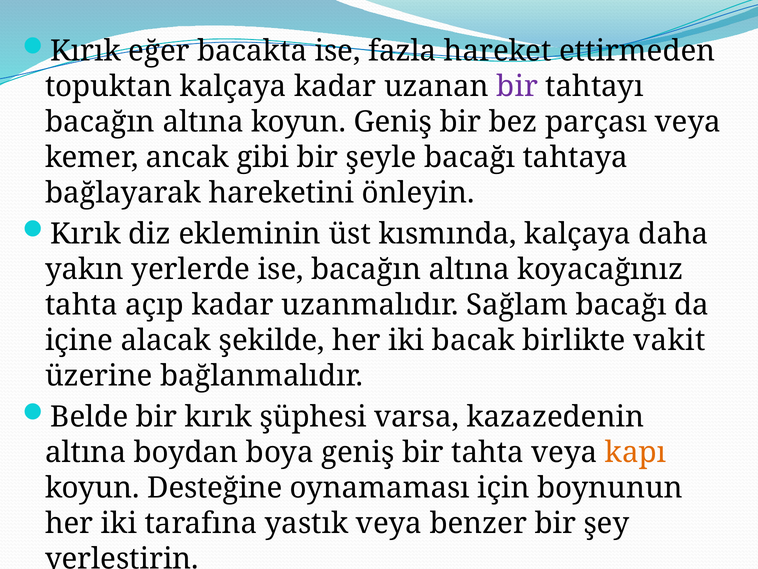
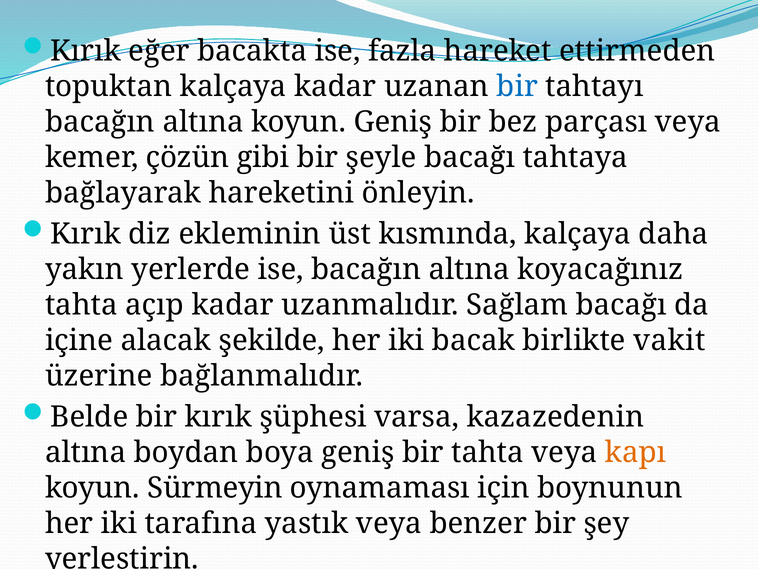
bir at (517, 86) colour: purple -> blue
ancak: ancak -> çözün
Desteğine: Desteğine -> Sürmeyin
